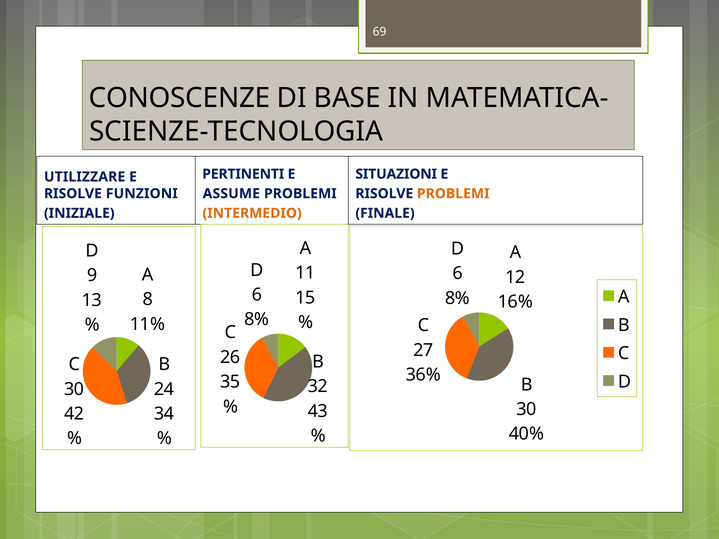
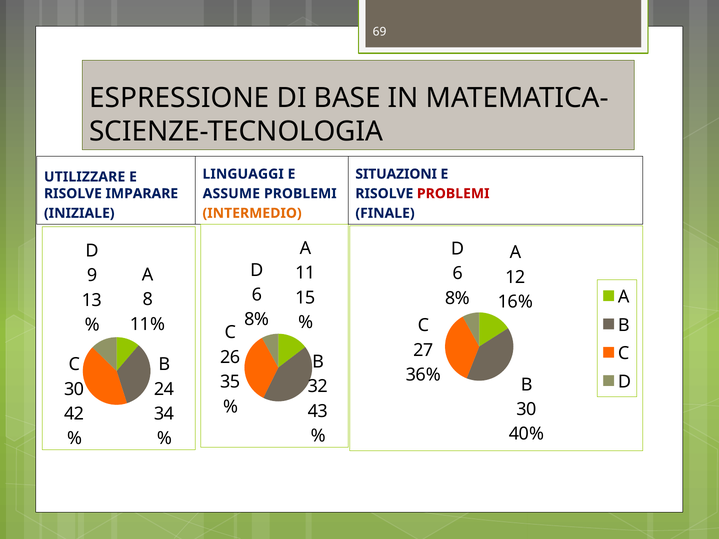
CONOSCENZE: CONOSCENZE -> ESPRESSIONE
PERTINENTI: PERTINENTI -> LINGUAGGI
FUNZIONI: FUNZIONI -> IMPARARE
PROBLEMI at (453, 194) colour: orange -> red
